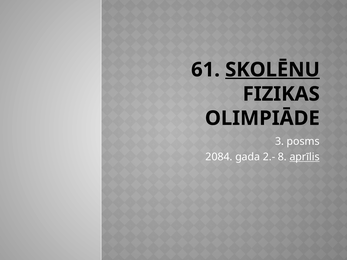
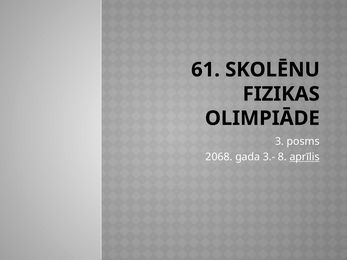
SKOLĒNU underline: present -> none
2084: 2084 -> 2068
2.-: 2.- -> 3.-
